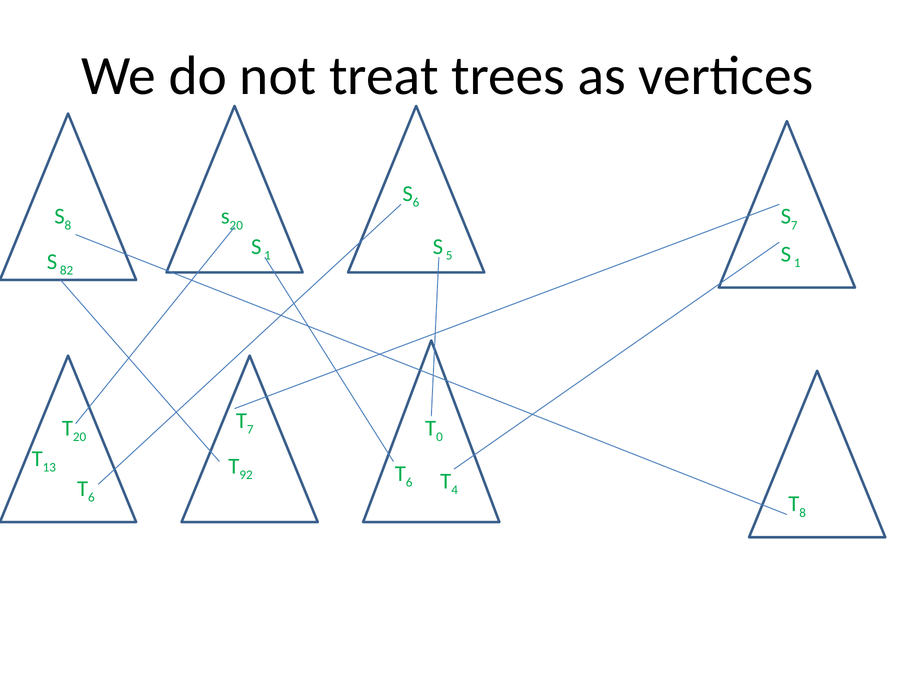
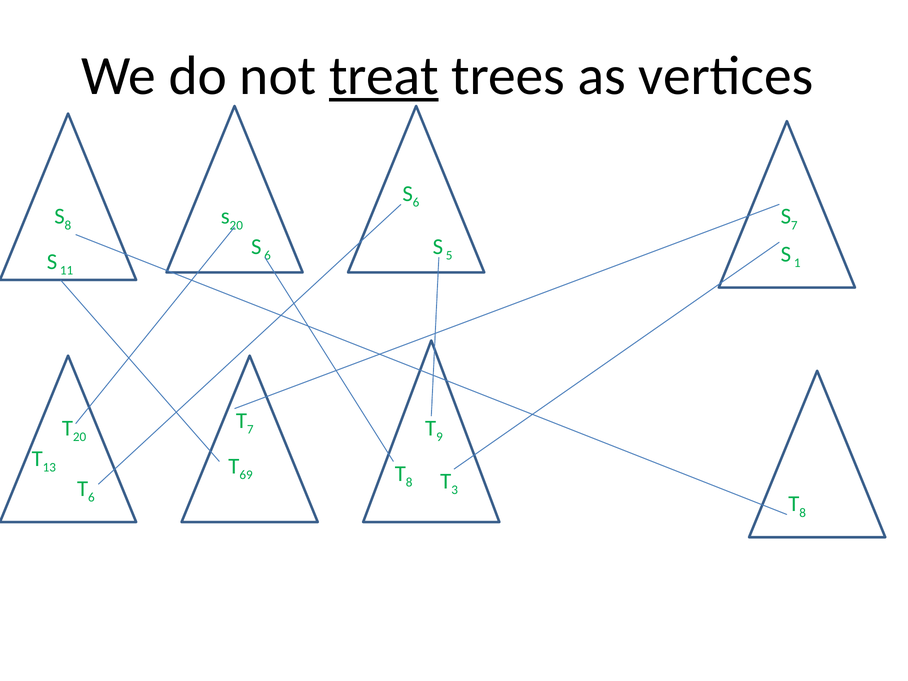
treat underline: none -> present
1 at (268, 255): 1 -> 6
82: 82 -> 11
0: 0 -> 9
92: 92 -> 69
6 at (409, 482): 6 -> 8
4: 4 -> 3
